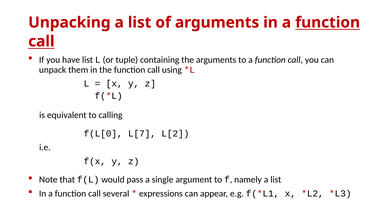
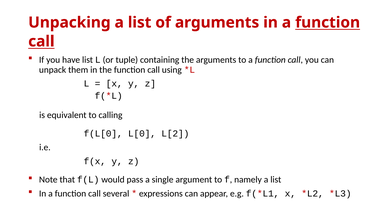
L[7: L[7 -> L[0
